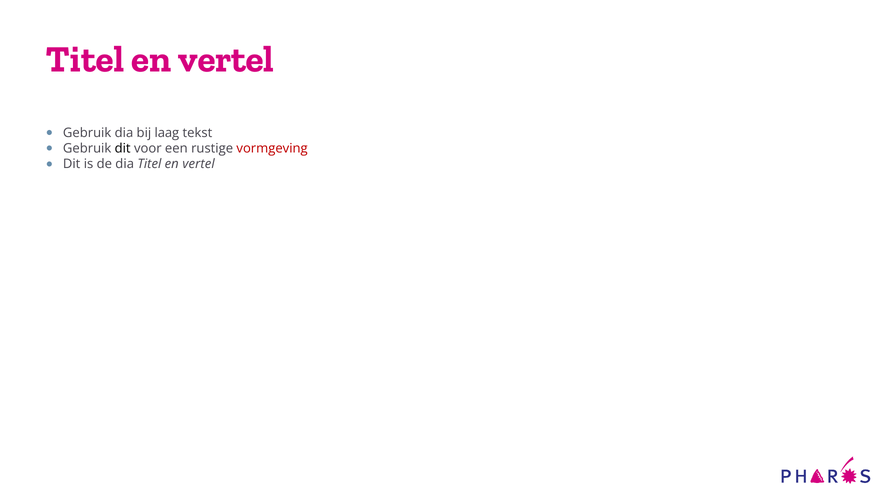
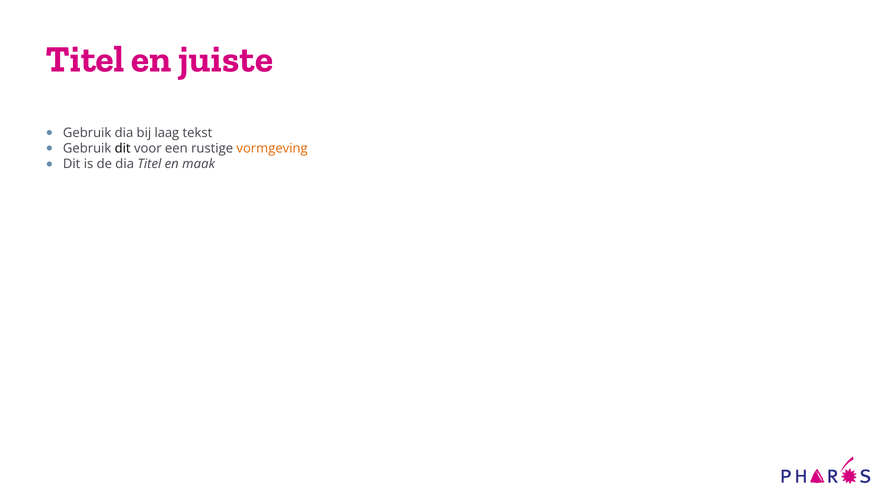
vertel at (226, 60): vertel -> juiste
vormgeving colour: red -> orange
dia Titel en vertel: vertel -> maak
